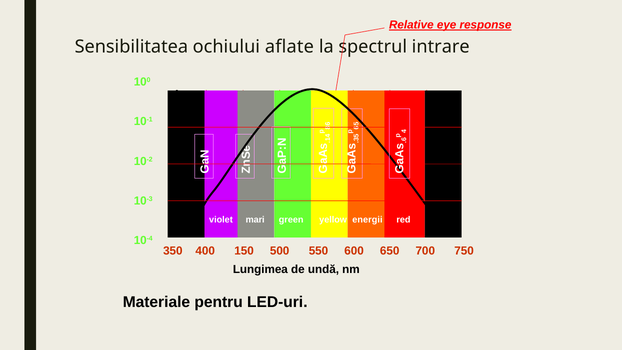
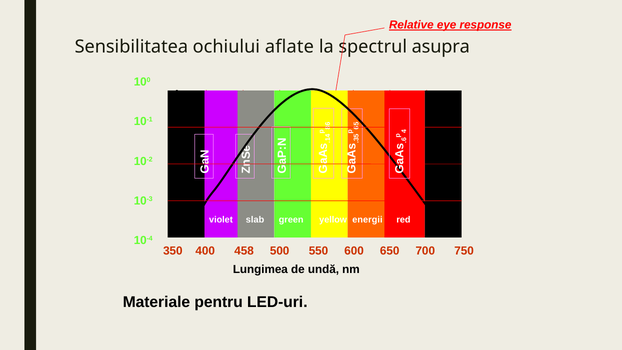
intrare: intrare -> asupra
mari: mari -> slab
150: 150 -> 458
